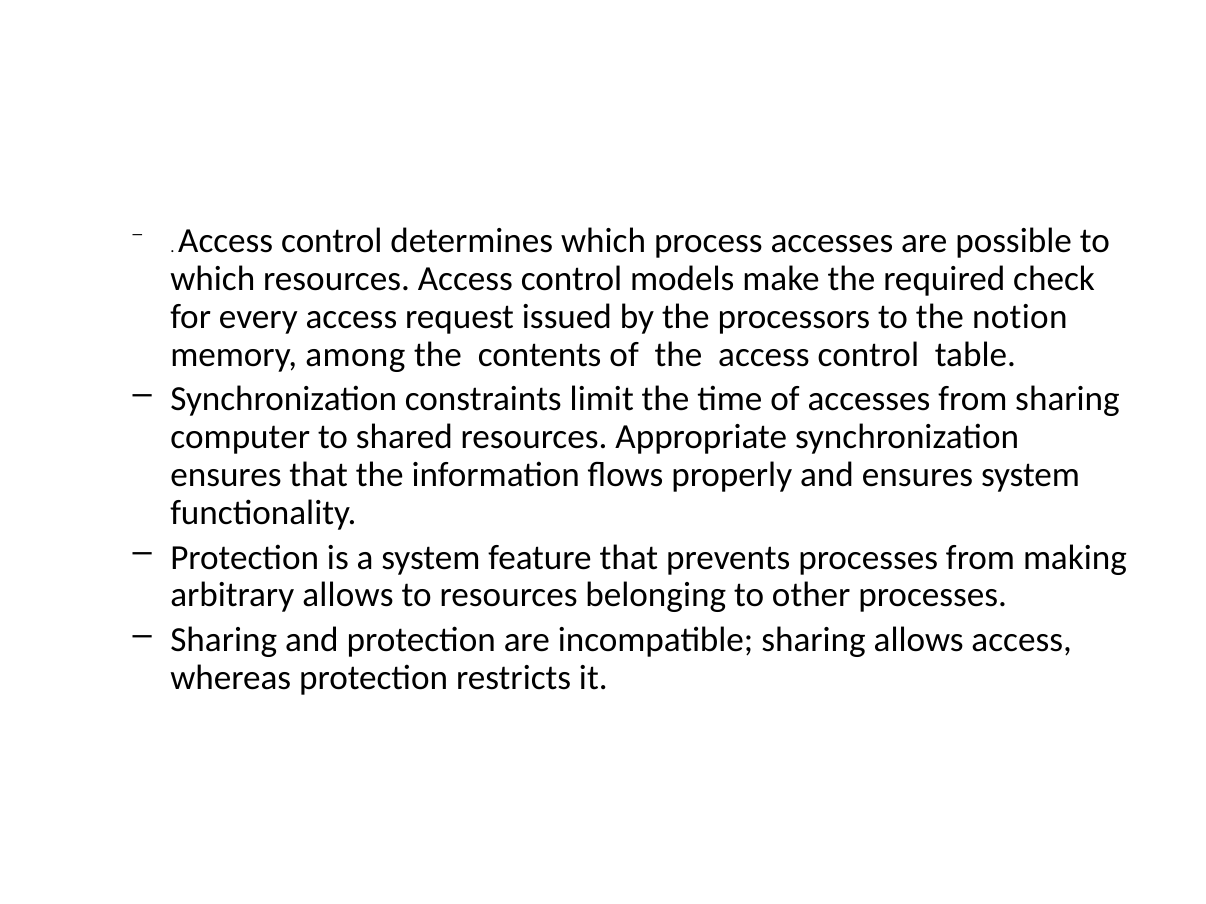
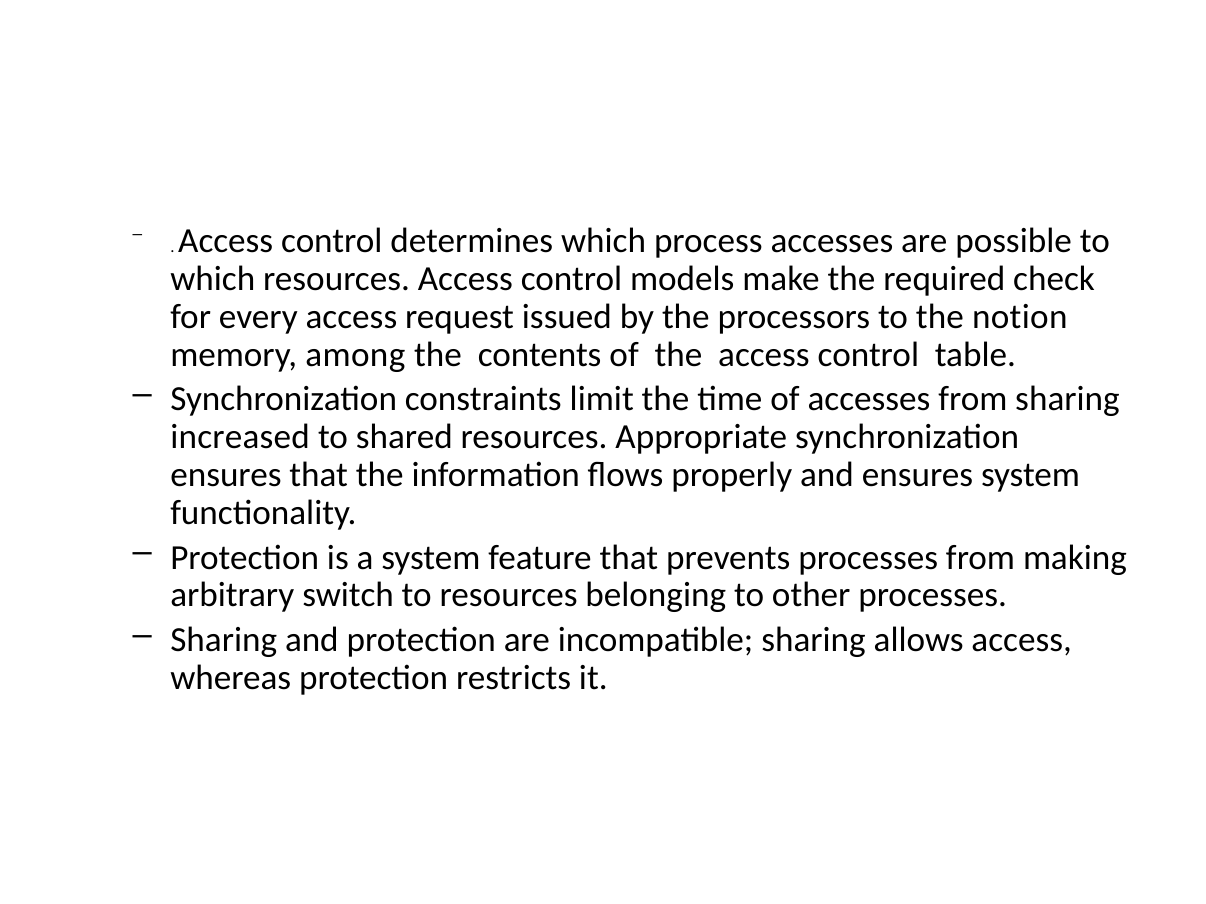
computer: computer -> increased
arbitrary allows: allows -> switch
